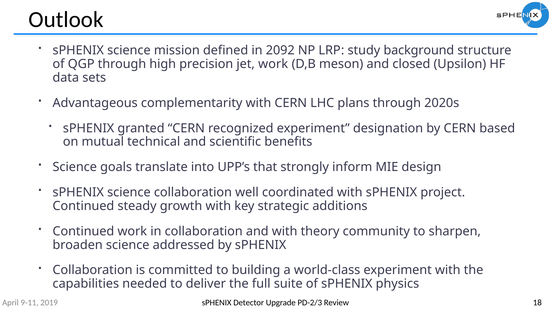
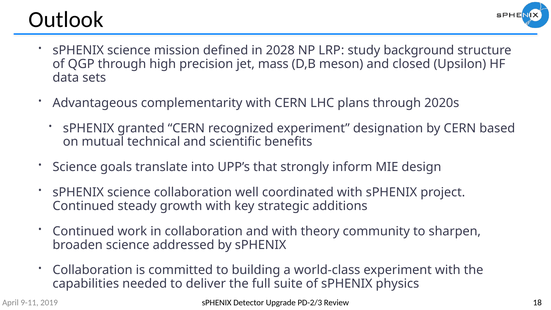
2092: 2092 -> 2028
jet work: work -> mass
